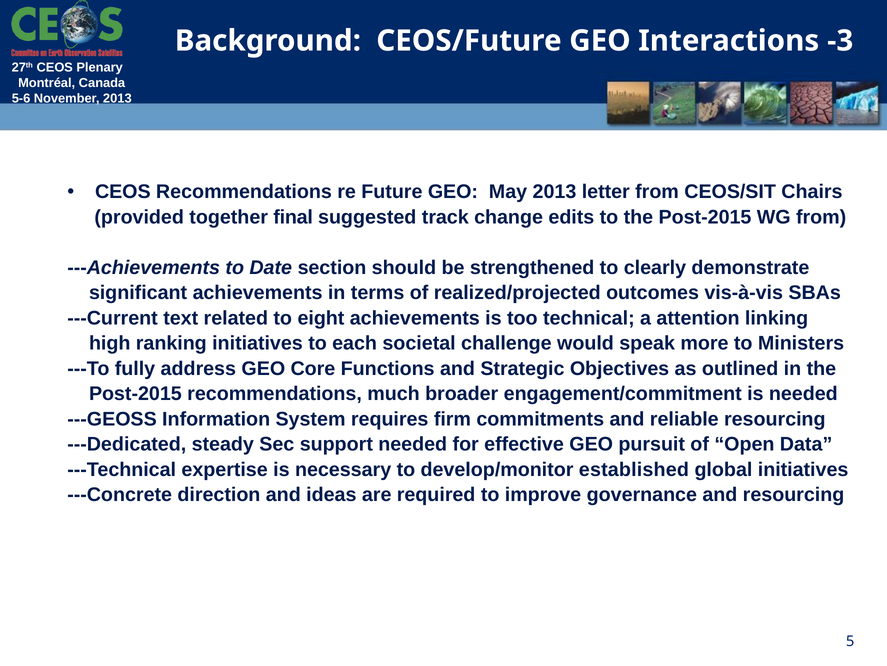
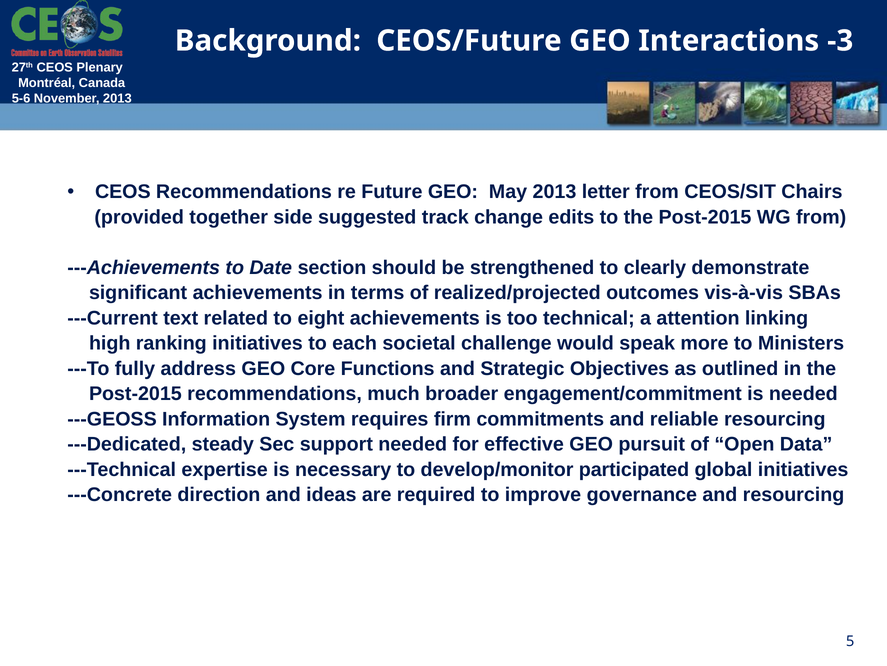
final: final -> side
established: established -> participated
